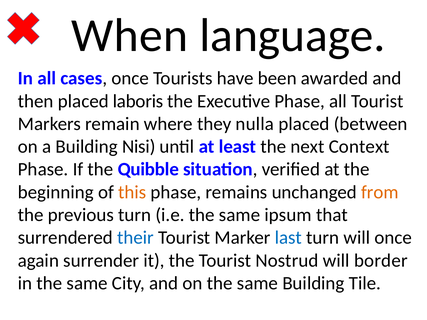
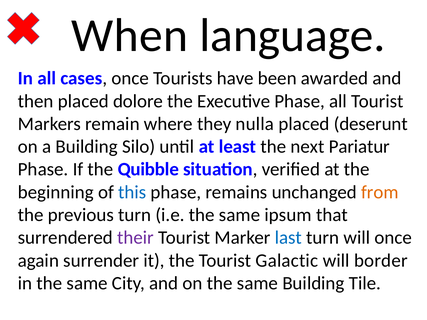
laboris: laboris -> dolore
between: between -> deserunt
Nisi: Nisi -> Silo
Context: Context -> Pariatur
this colour: orange -> blue
their colour: blue -> purple
Nostrud: Nostrud -> Galactic
